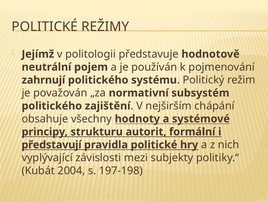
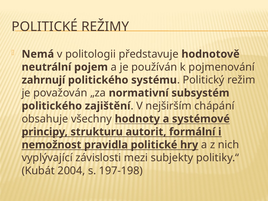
Jejímž: Jejímž -> Nemá
představují: představují -> nemožnost
